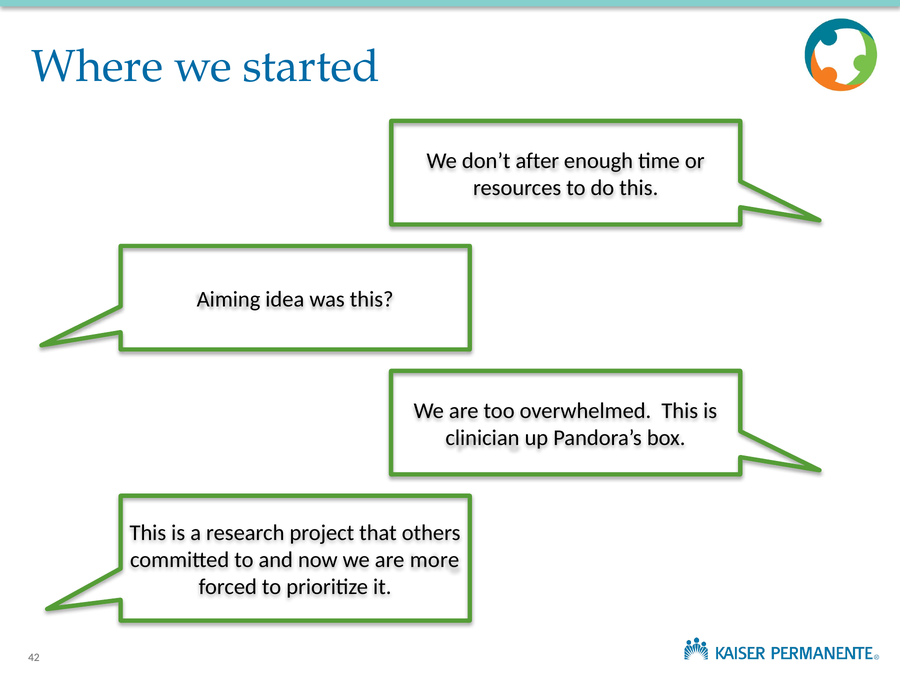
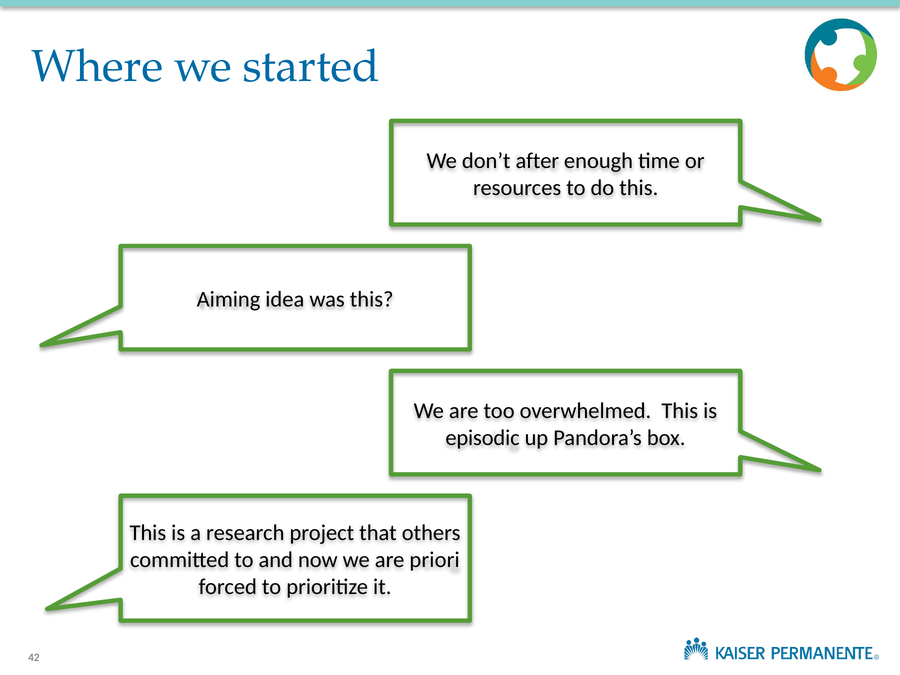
clinician: clinician -> episodic
more: more -> priori
